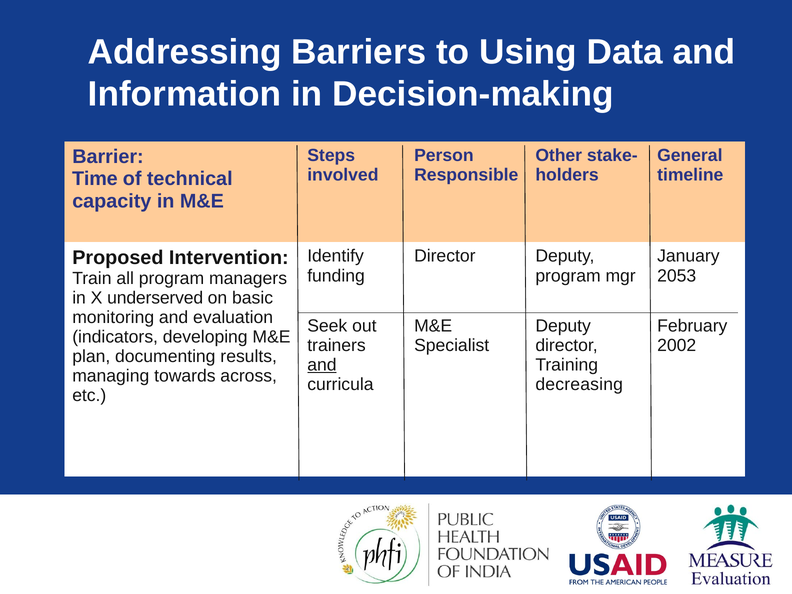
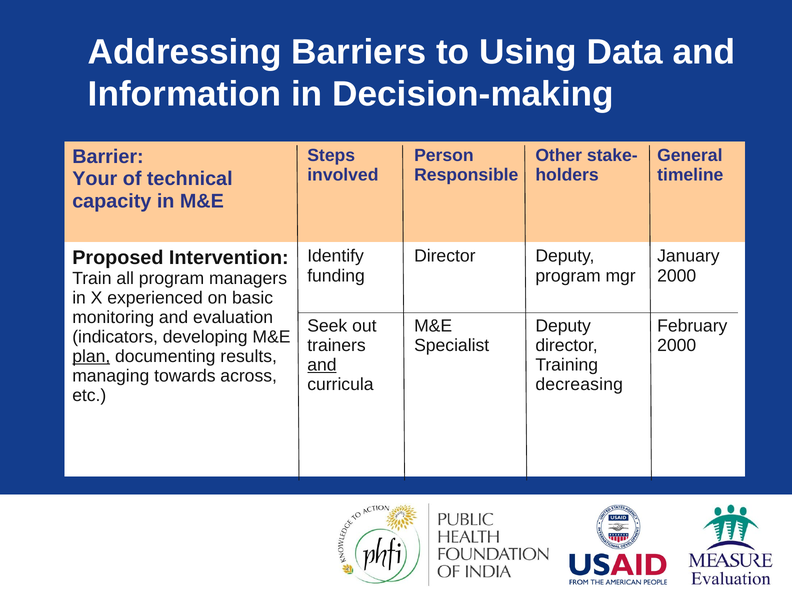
Time: Time -> Your
2053 at (677, 276): 2053 -> 2000
underserved: underserved -> experienced
2002 at (677, 346): 2002 -> 2000
plan underline: none -> present
